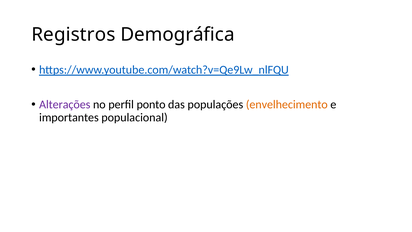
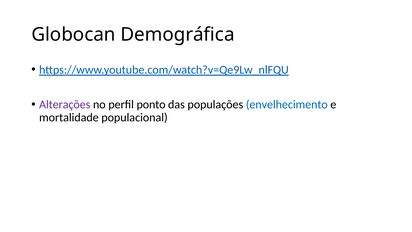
Registros: Registros -> Globocan
envelhecimento colour: orange -> blue
importantes: importantes -> mortalidade
